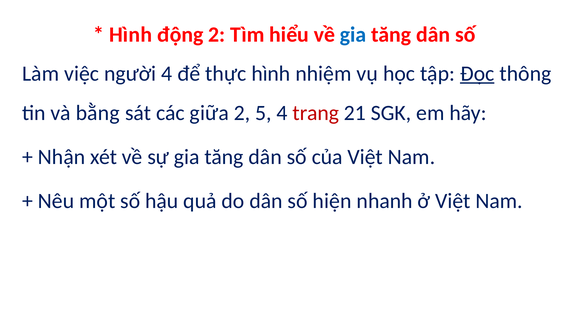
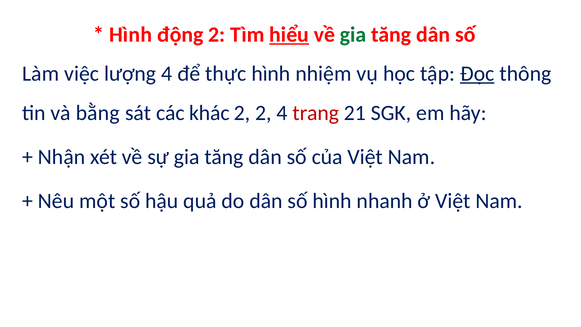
hiểu underline: none -> present
gia at (353, 35) colour: blue -> green
người: người -> lượng
giữa: giữa -> khác
2 5: 5 -> 2
số hiện: hiện -> hình
